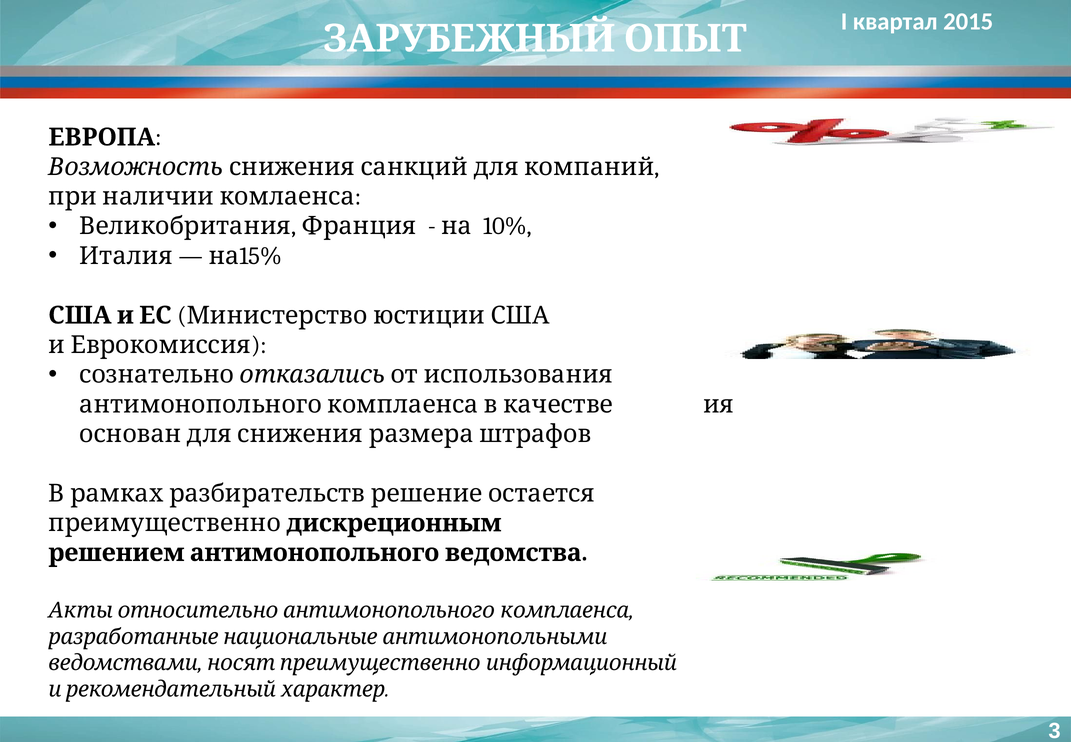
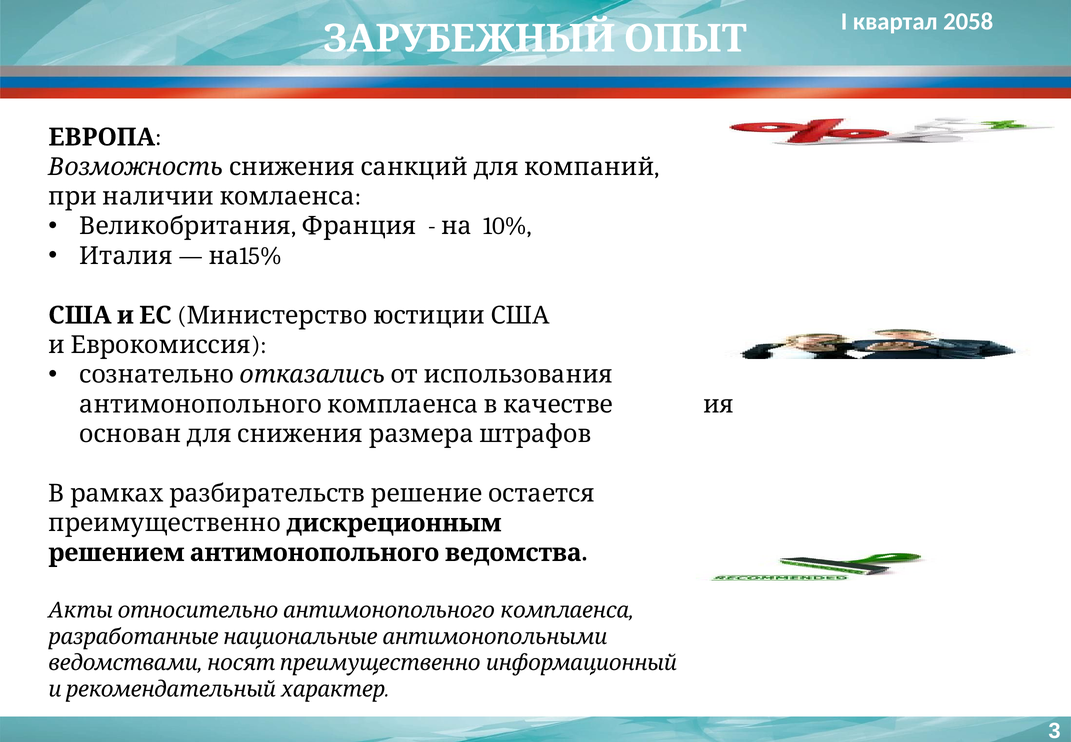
2015: 2015 -> 2058
